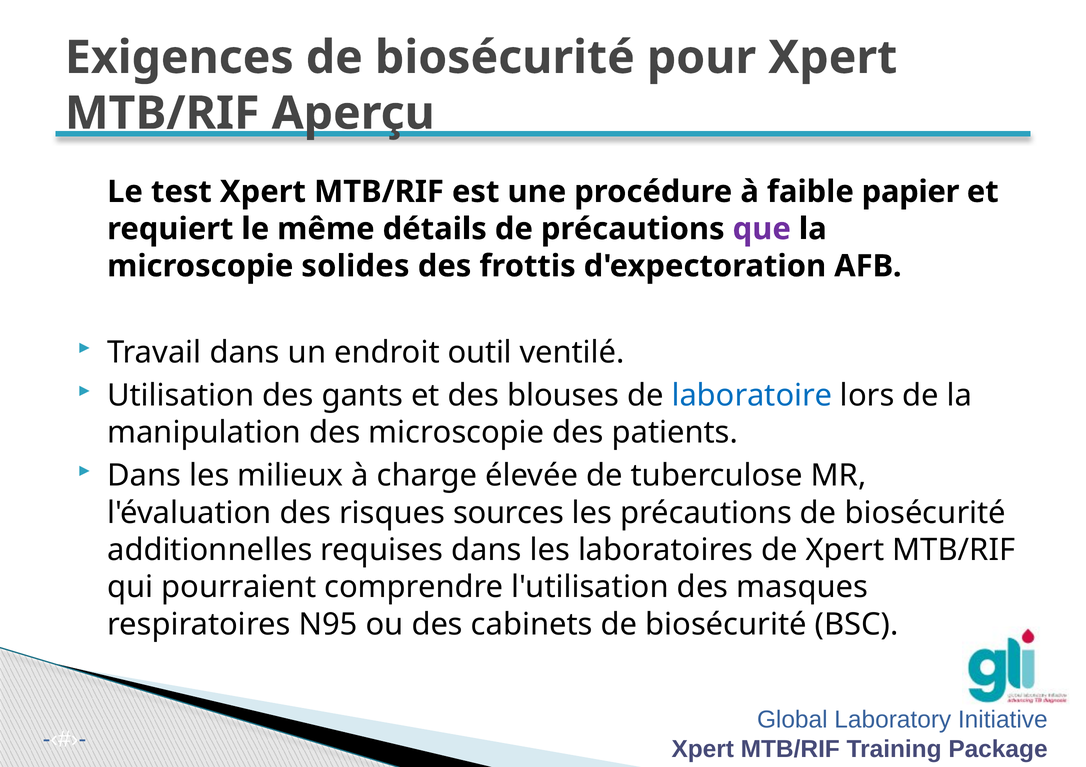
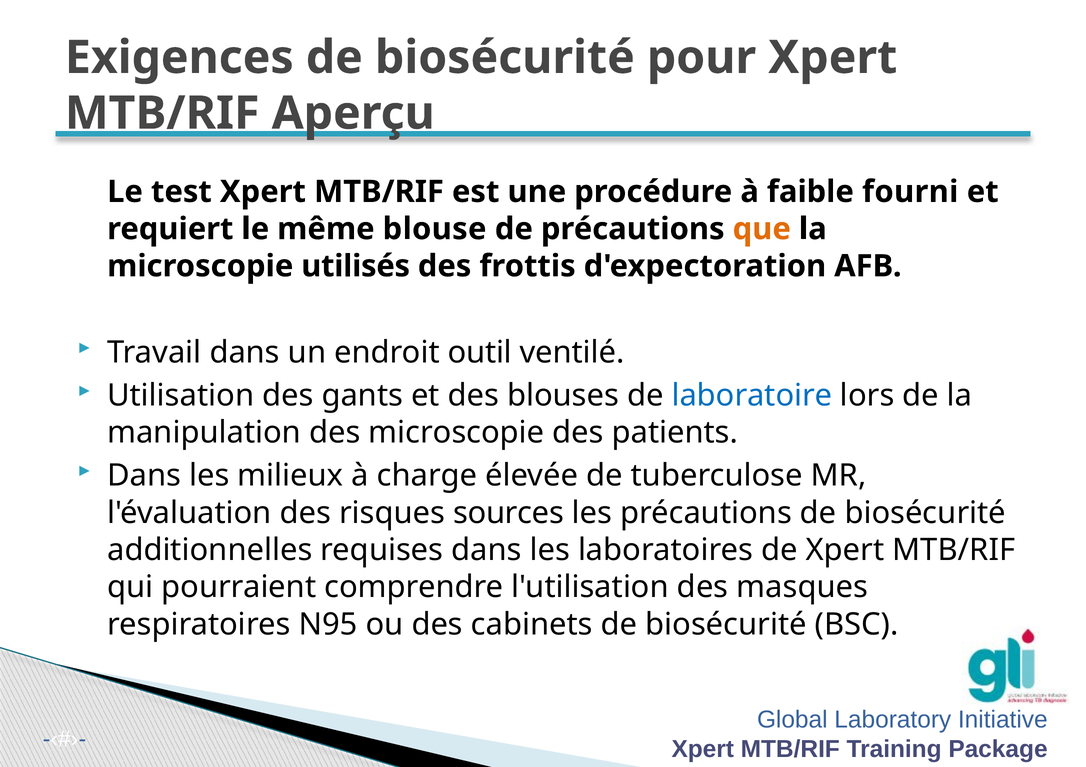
papier: papier -> fourni
détails: détails -> blouse
que colour: purple -> orange
solides: solides -> utilisés
